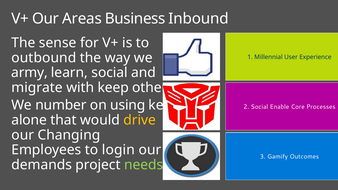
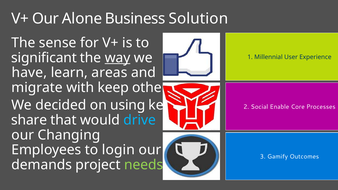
Areas: Areas -> Alone
Inbound: Inbound -> Solution
outbound: outbound -> significant
way underline: none -> present
army: army -> have
learn social: social -> areas
number: number -> decided
alone: alone -> share
drive colour: yellow -> light blue
